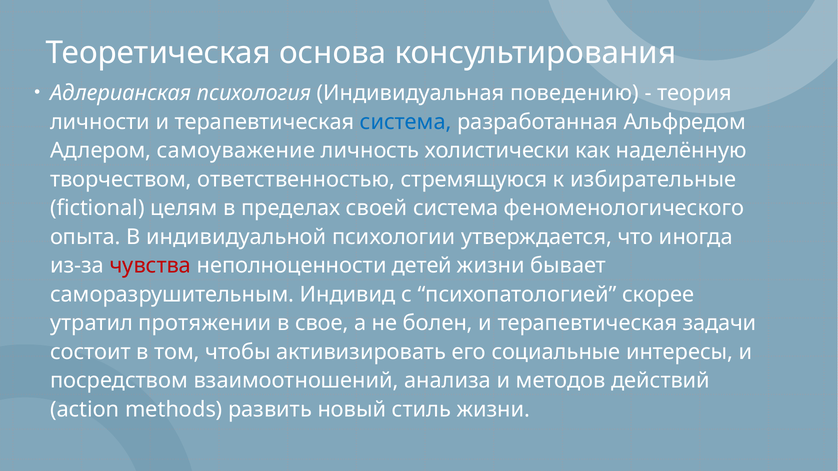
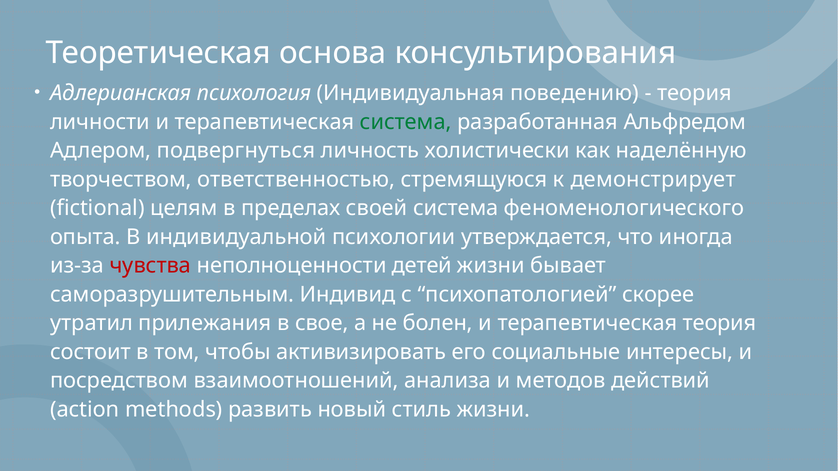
система at (406, 122) colour: blue -> green
самоуважение: самоуважение -> подвергнуться
избирательные: избирательные -> демонстрирует
протяжении: протяжении -> прилежания
терапевтическая задачи: задачи -> теория
